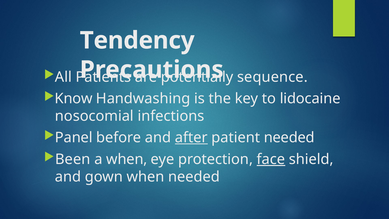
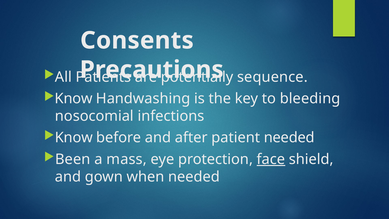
Tendency: Tendency -> Consents
lidocaine: lidocaine -> bleeding
Panel at (74, 137): Panel -> Know
after underline: present -> none
a when: when -> mass
